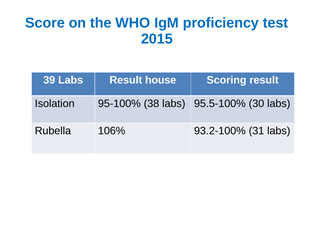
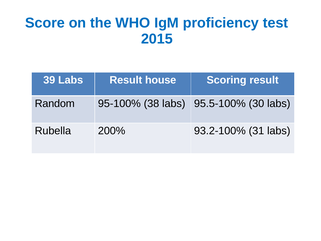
Isolation: Isolation -> Random
106%: 106% -> 200%
